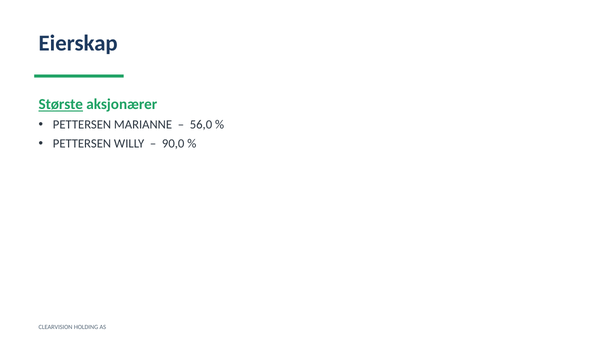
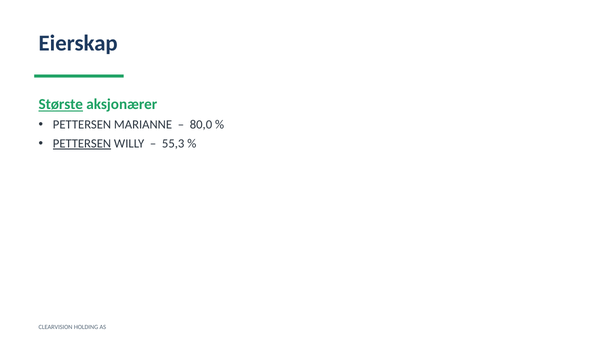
56,0: 56,0 -> 80,0
PETTERSEN at (82, 144) underline: none -> present
90,0: 90,0 -> 55,3
